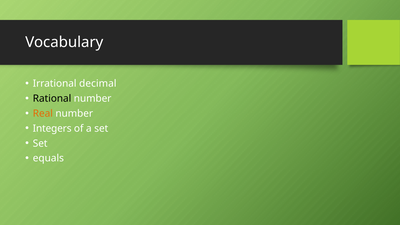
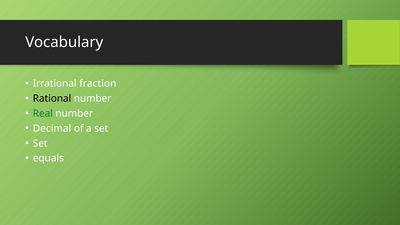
decimal: decimal -> fraction
Real colour: orange -> green
Integers: Integers -> Decimal
